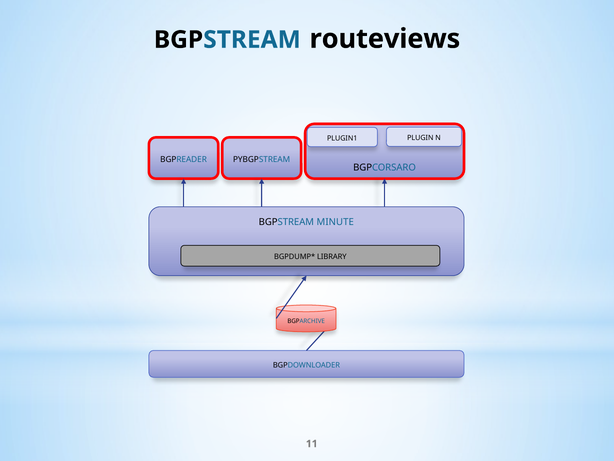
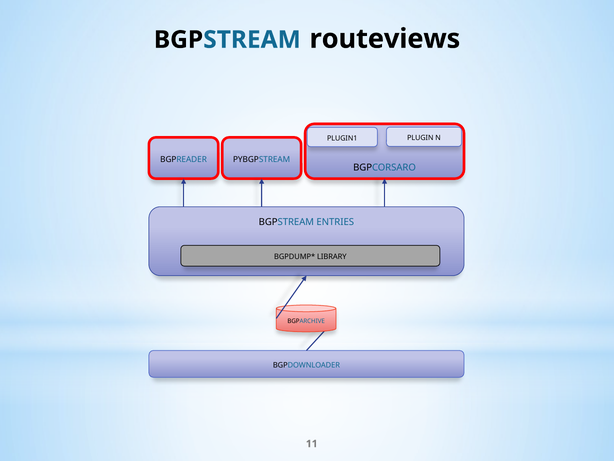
MINUTE: MINUTE -> ENTRIES
